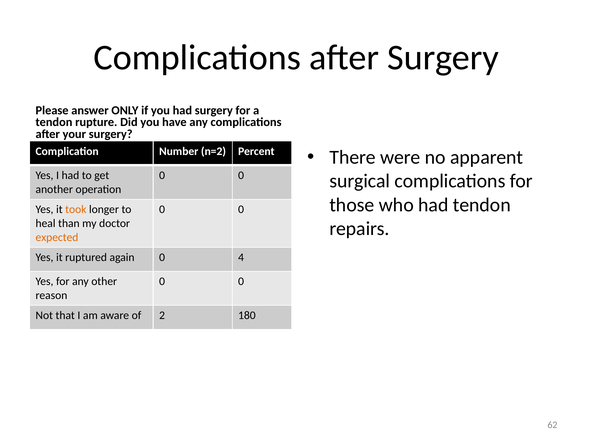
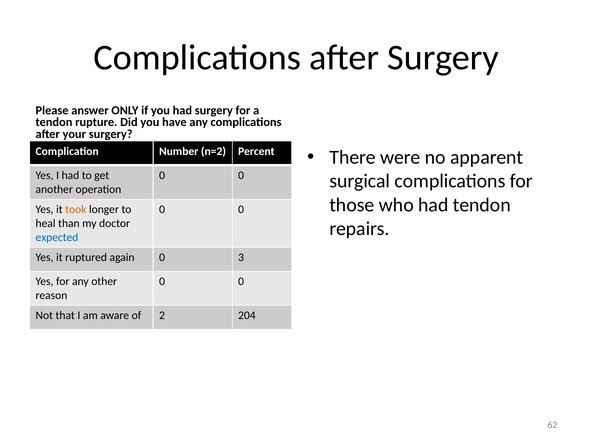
expected colour: orange -> blue
4: 4 -> 3
180: 180 -> 204
